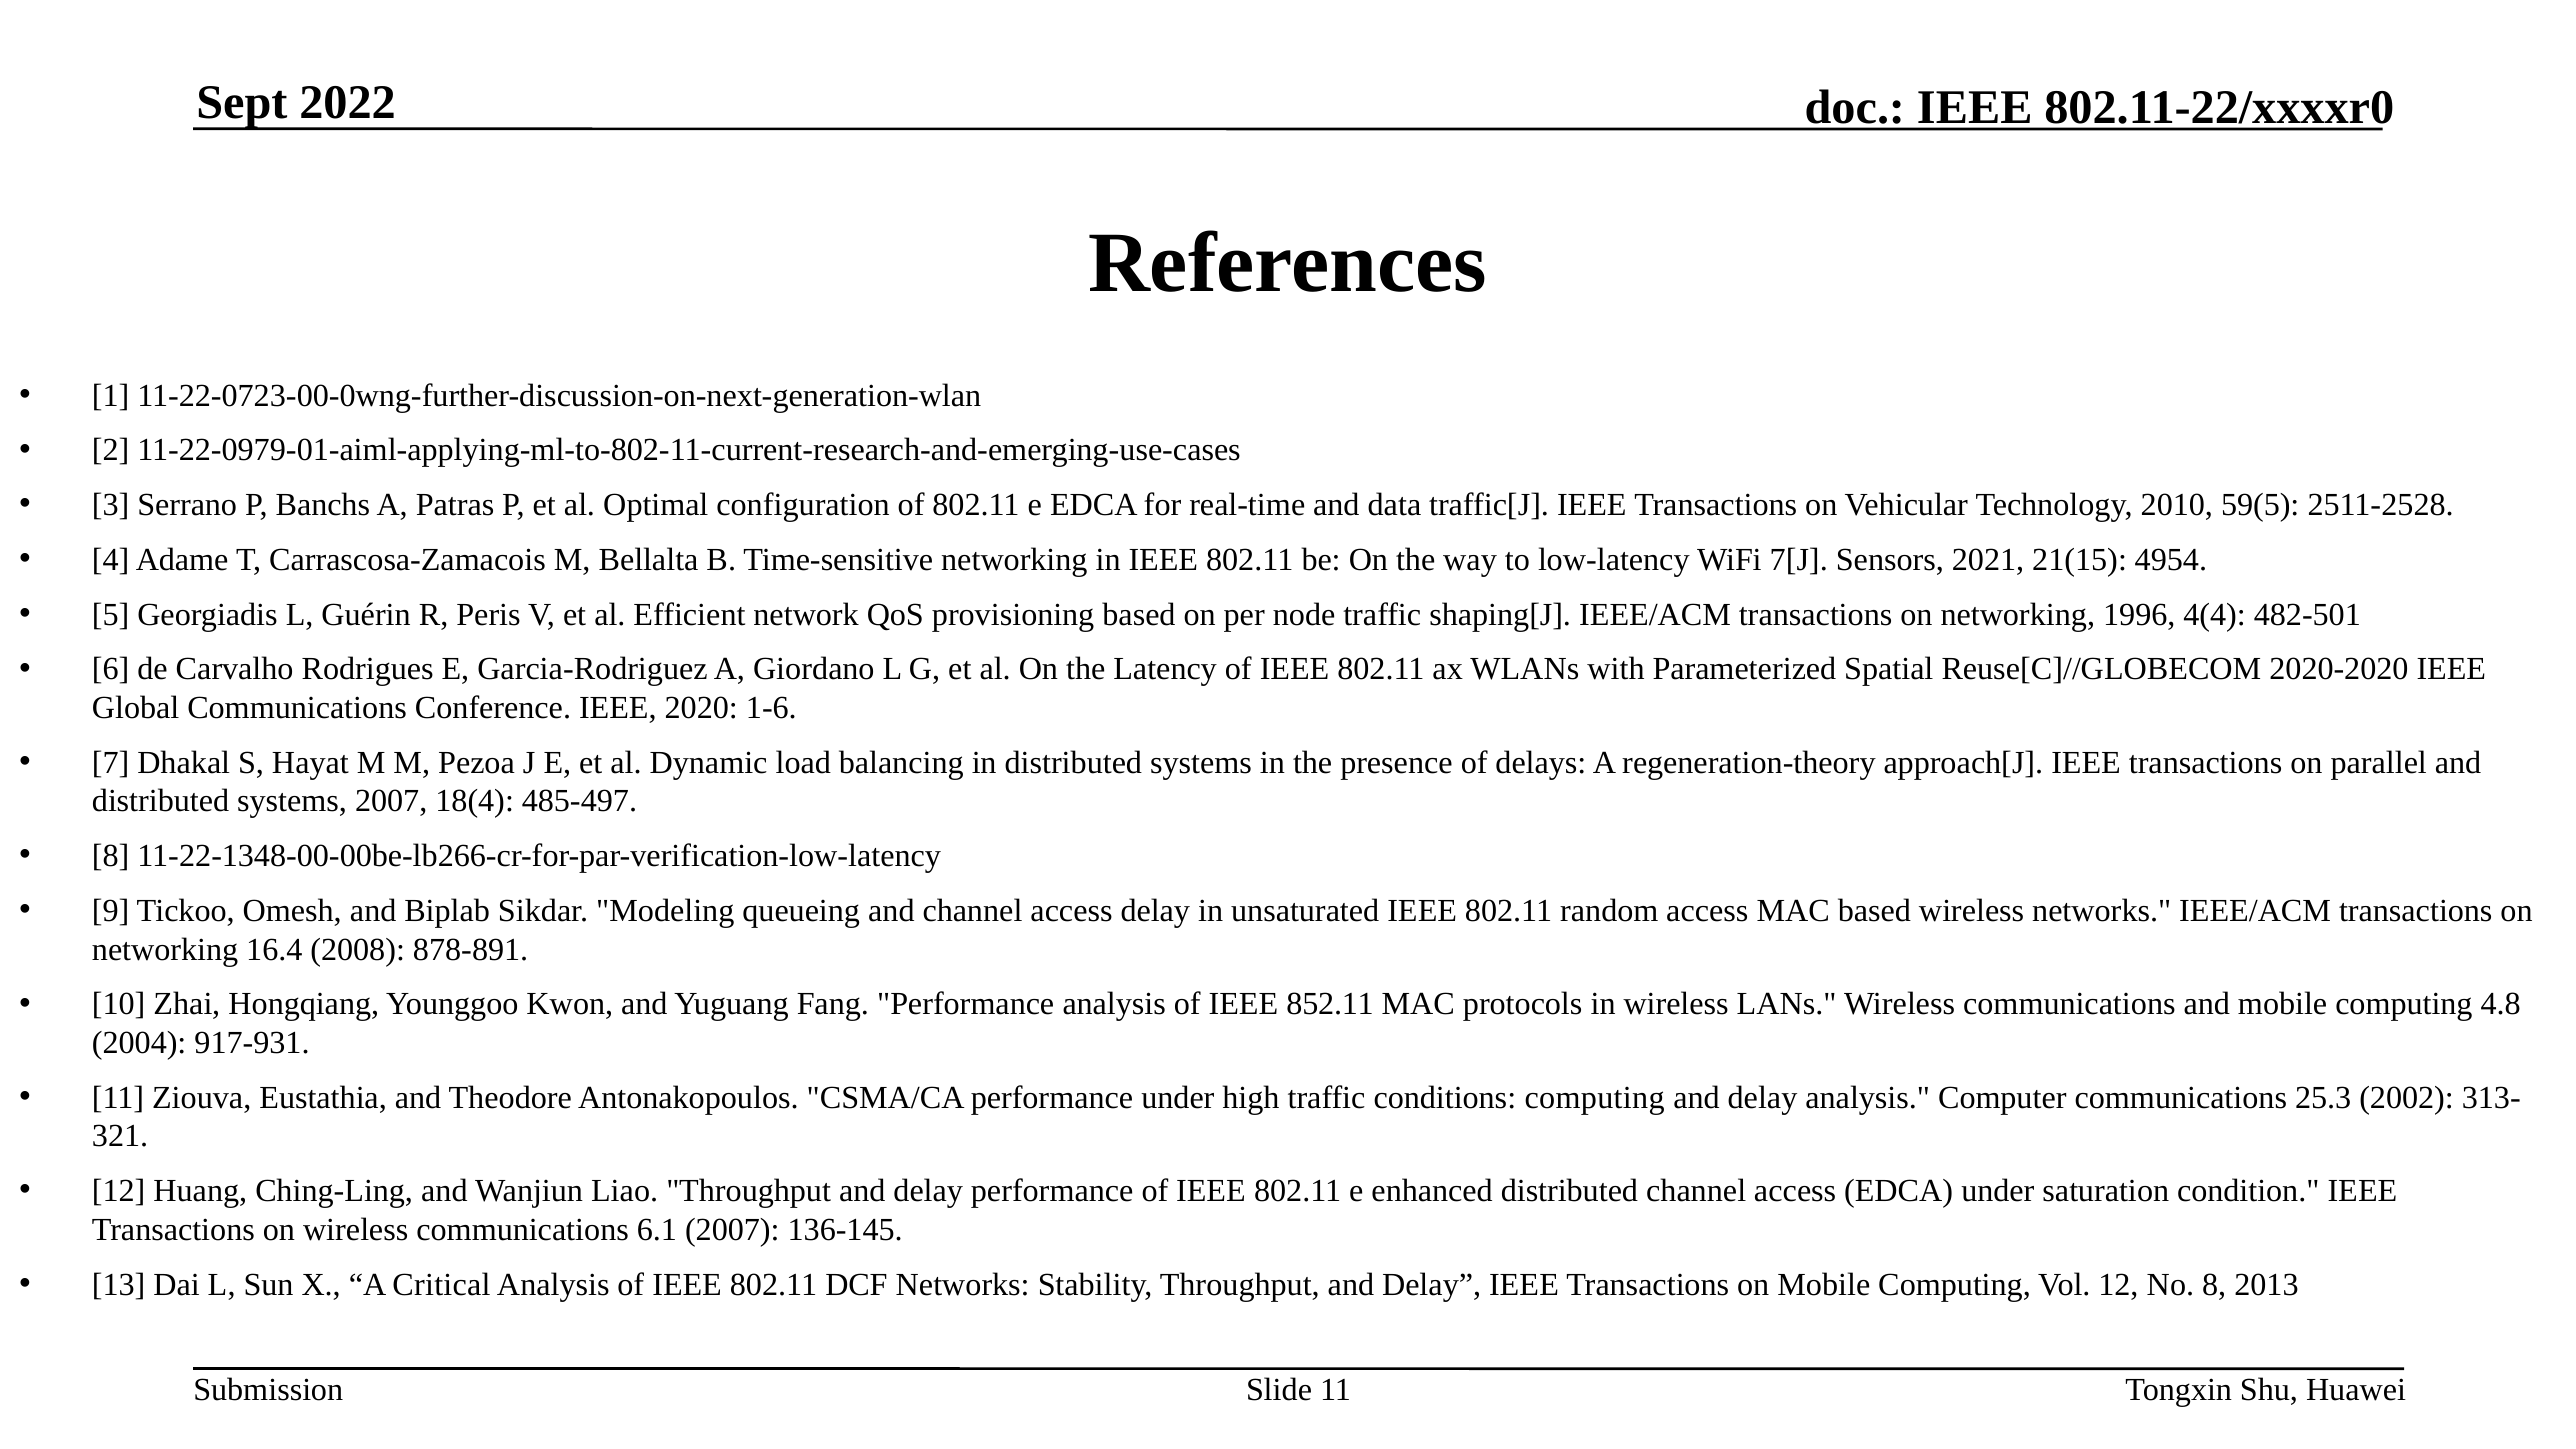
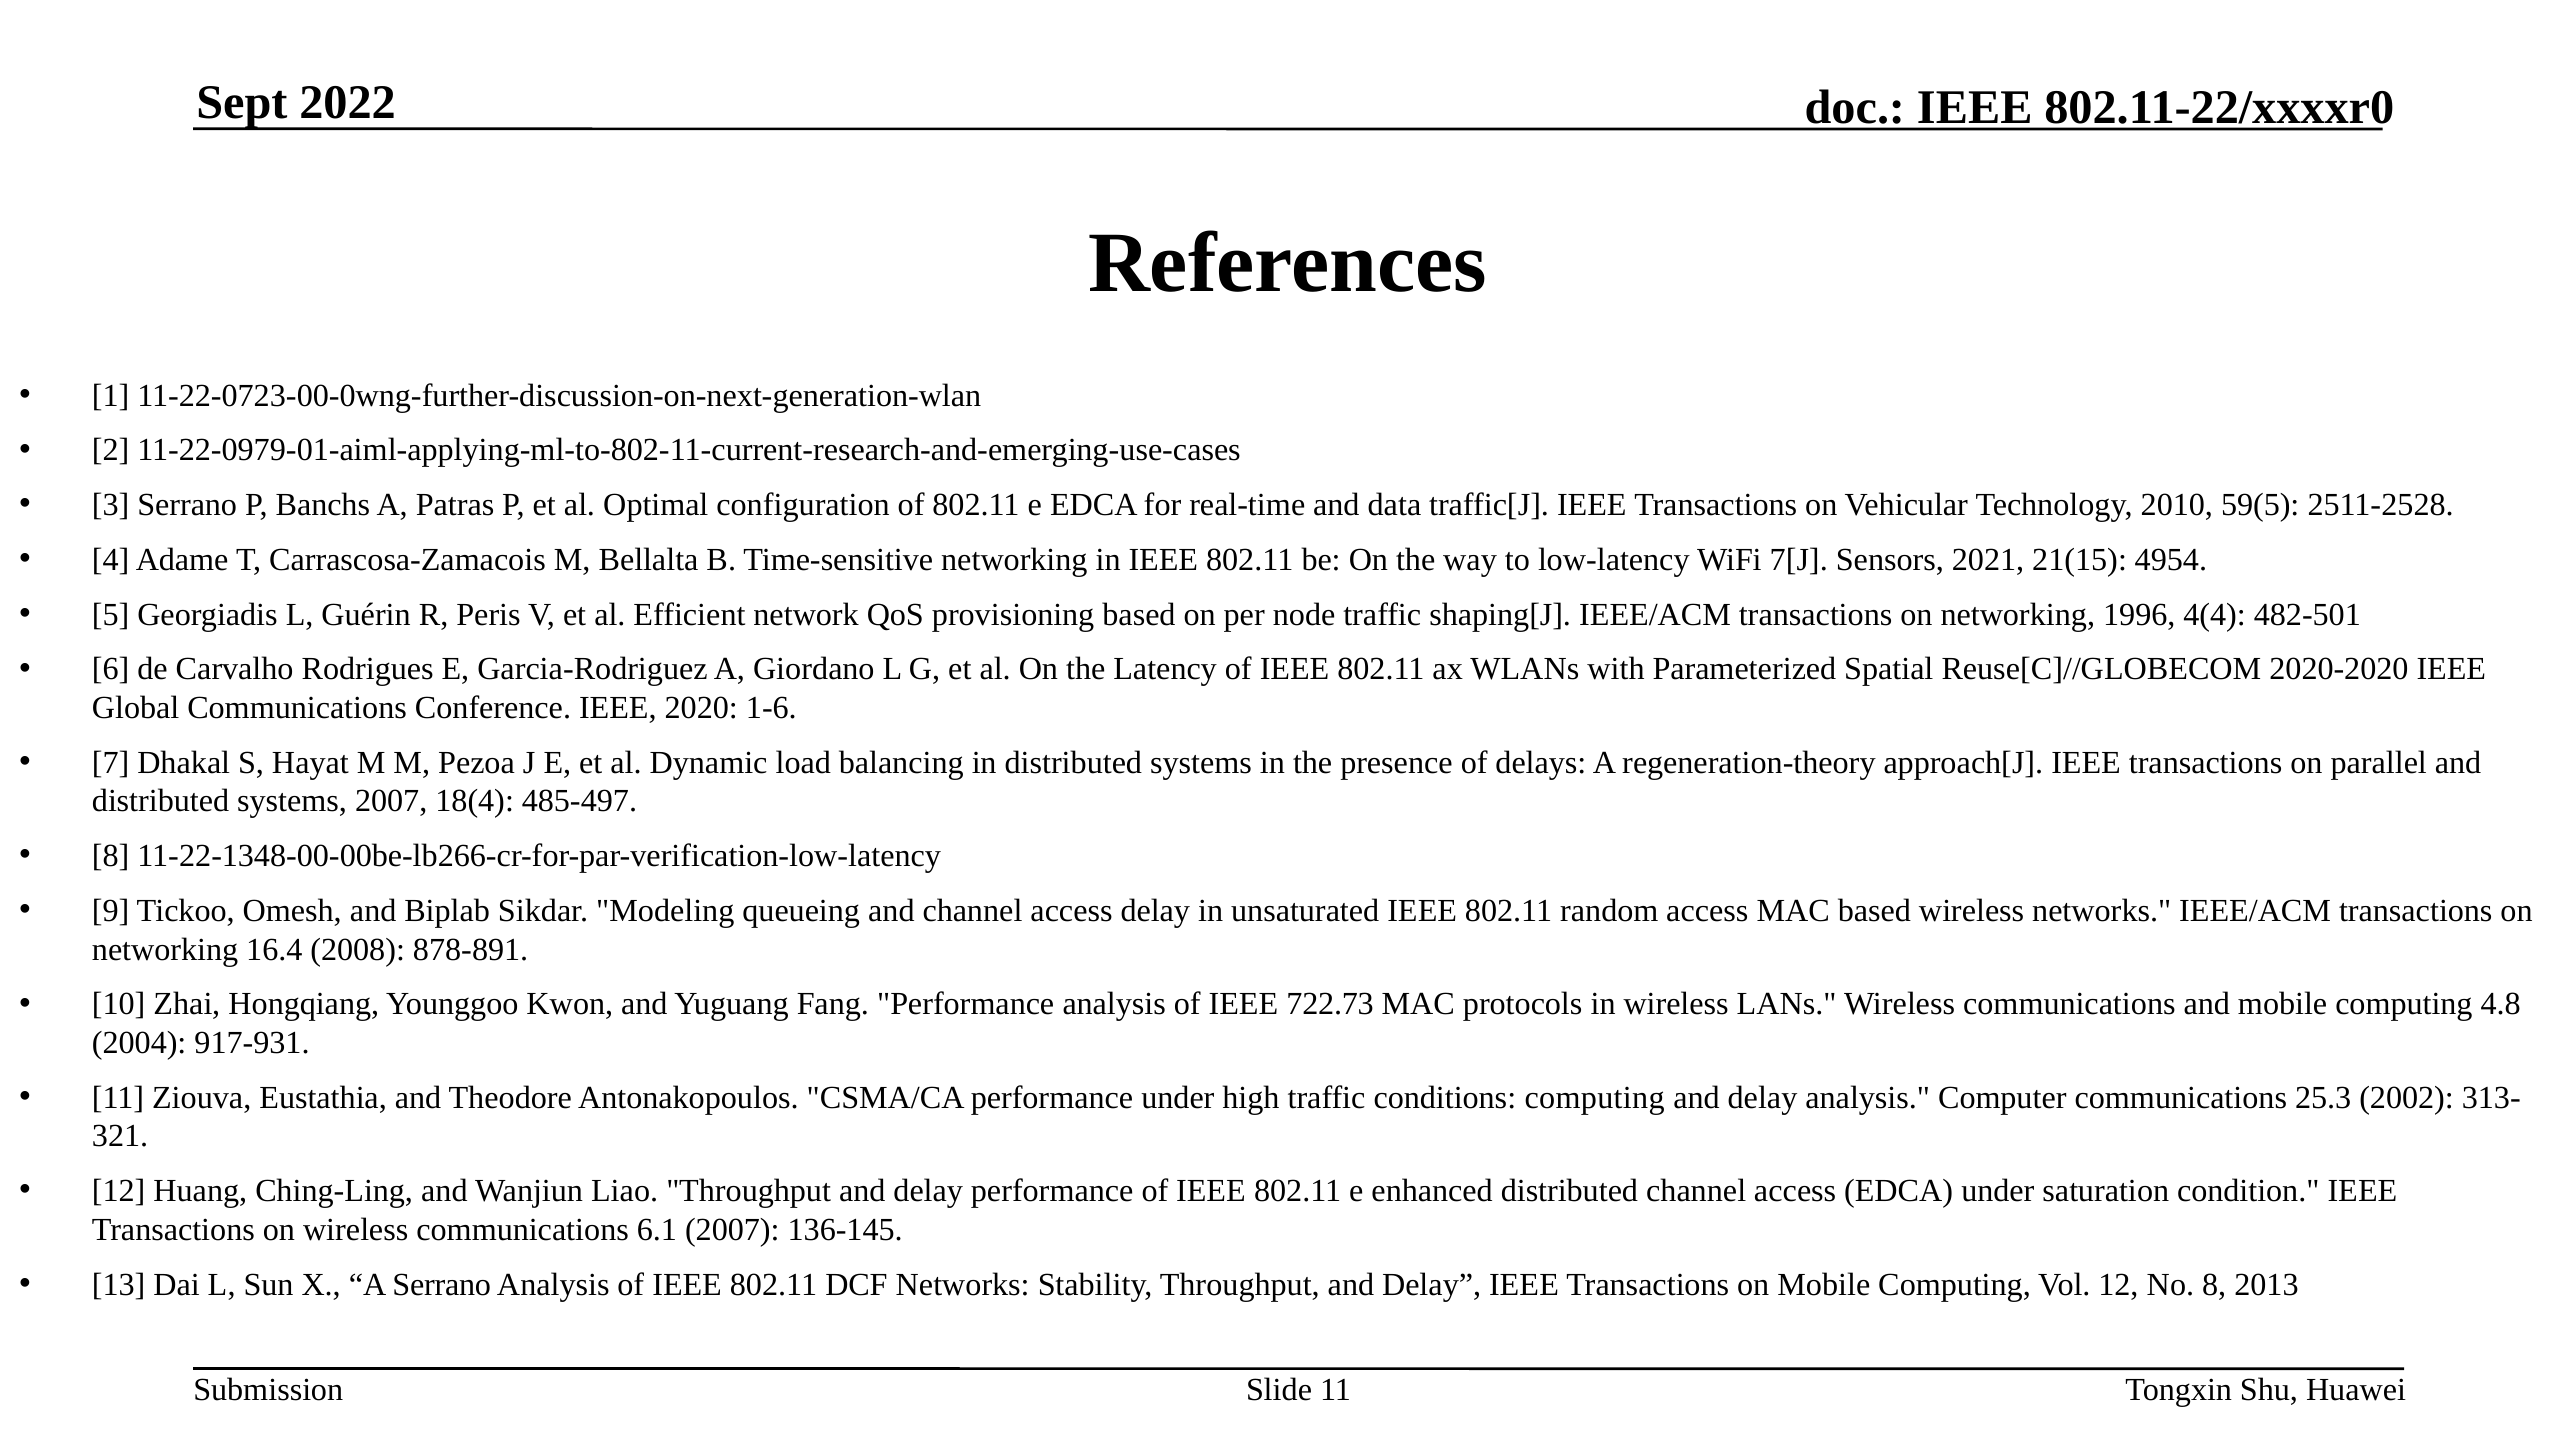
852.11: 852.11 -> 722.73
A Critical: Critical -> Serrano
